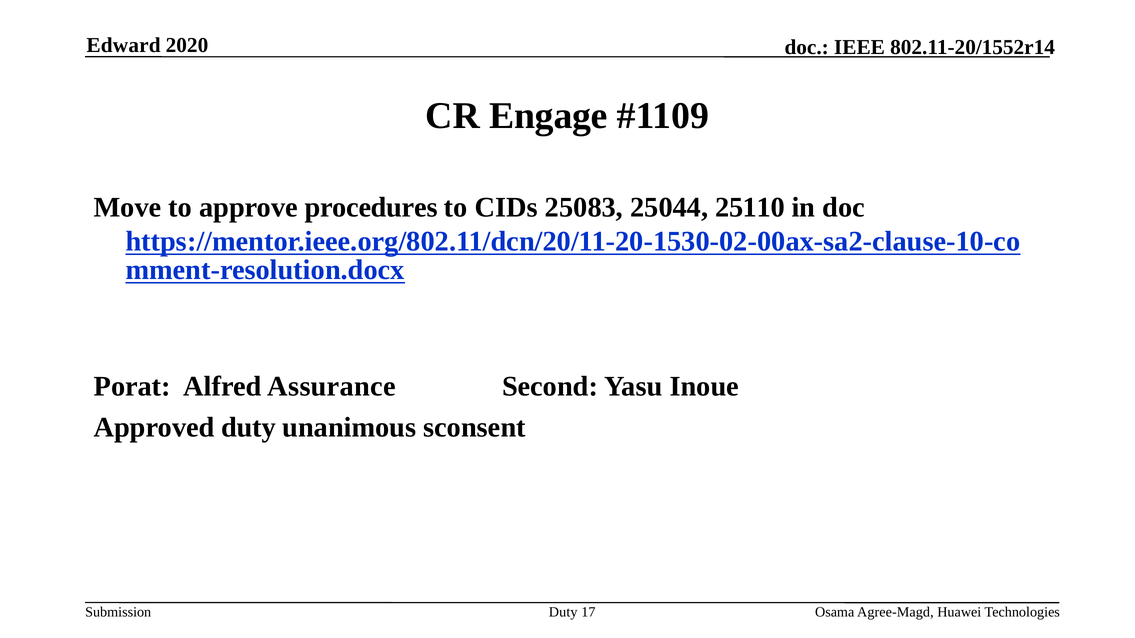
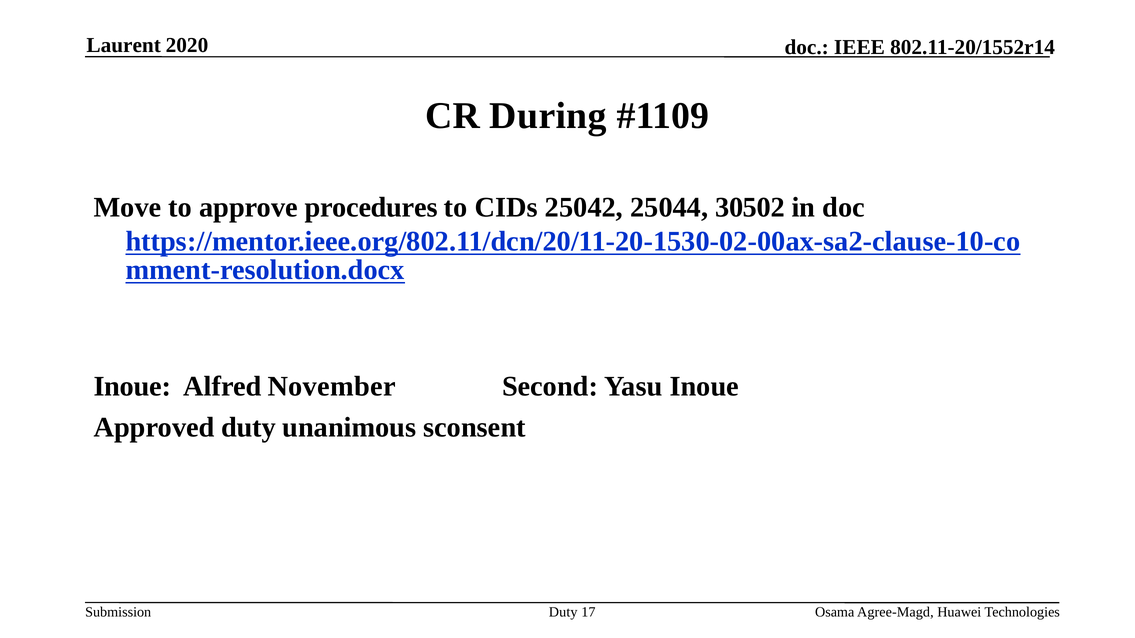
Edward: Edward -> Laurent
Engage: Engage -> During
25083: 25083 -> 25042
25110: 25110 -> 30502
Porat at (132, 387): Porat -> Inoue
Assurance: Assurance -> November
